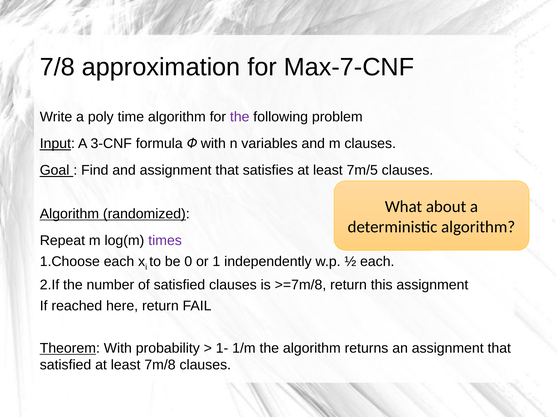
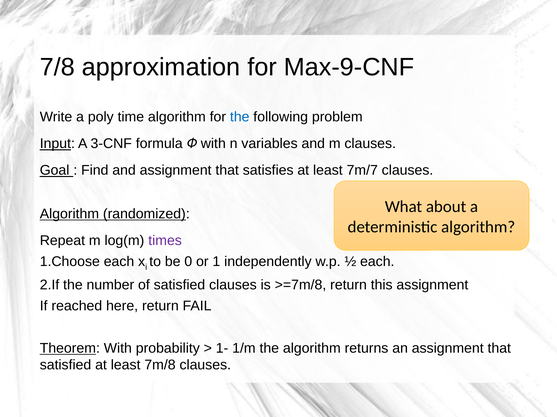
Max-7-CNF: Max-7-CNF -> Max-9-CNF
the at (240, 117) colour: purple -> blue
7m/5: 7m/5 -> 7m/7
